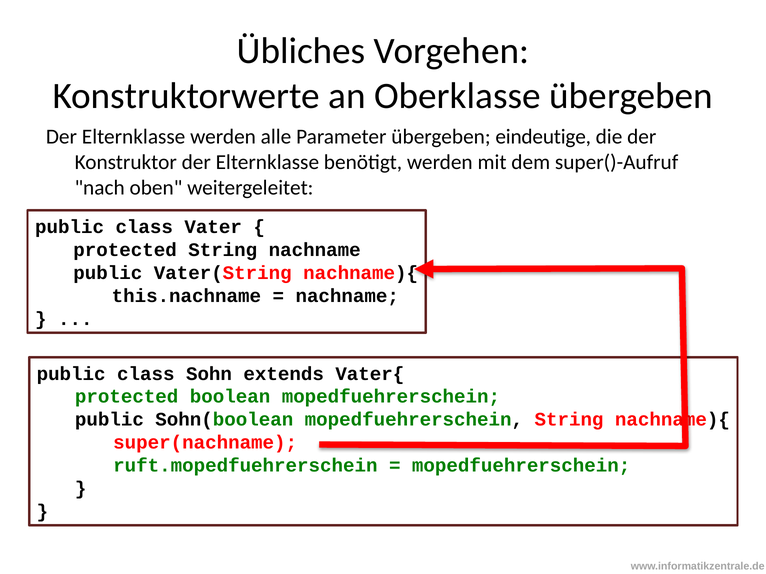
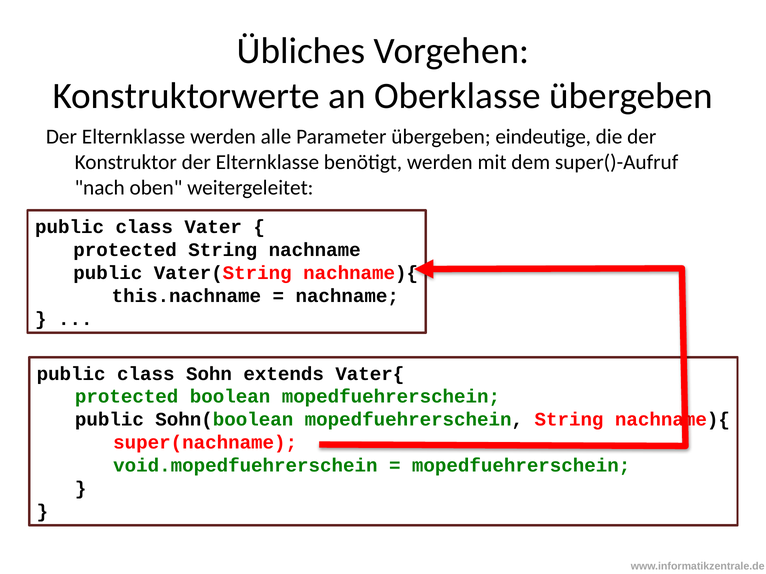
ruft.mopedfuehrerschein: ruft.mopedfuehrerschein -> void.mopedfuehrerschein
